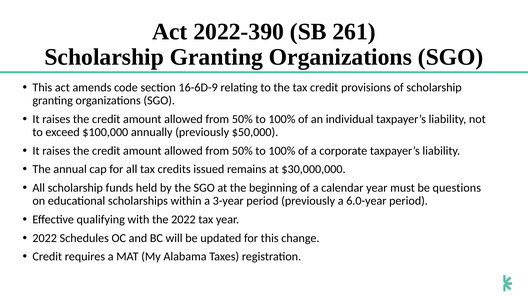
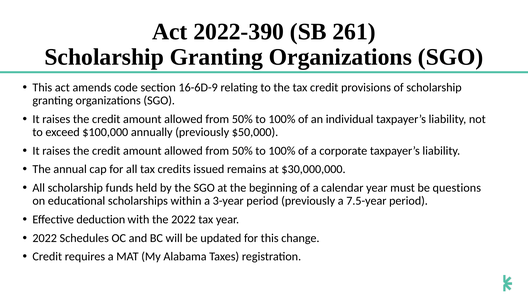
6.0-year: 6.0-year -> 7.5-year
qualifying: qualifying -> deduction
